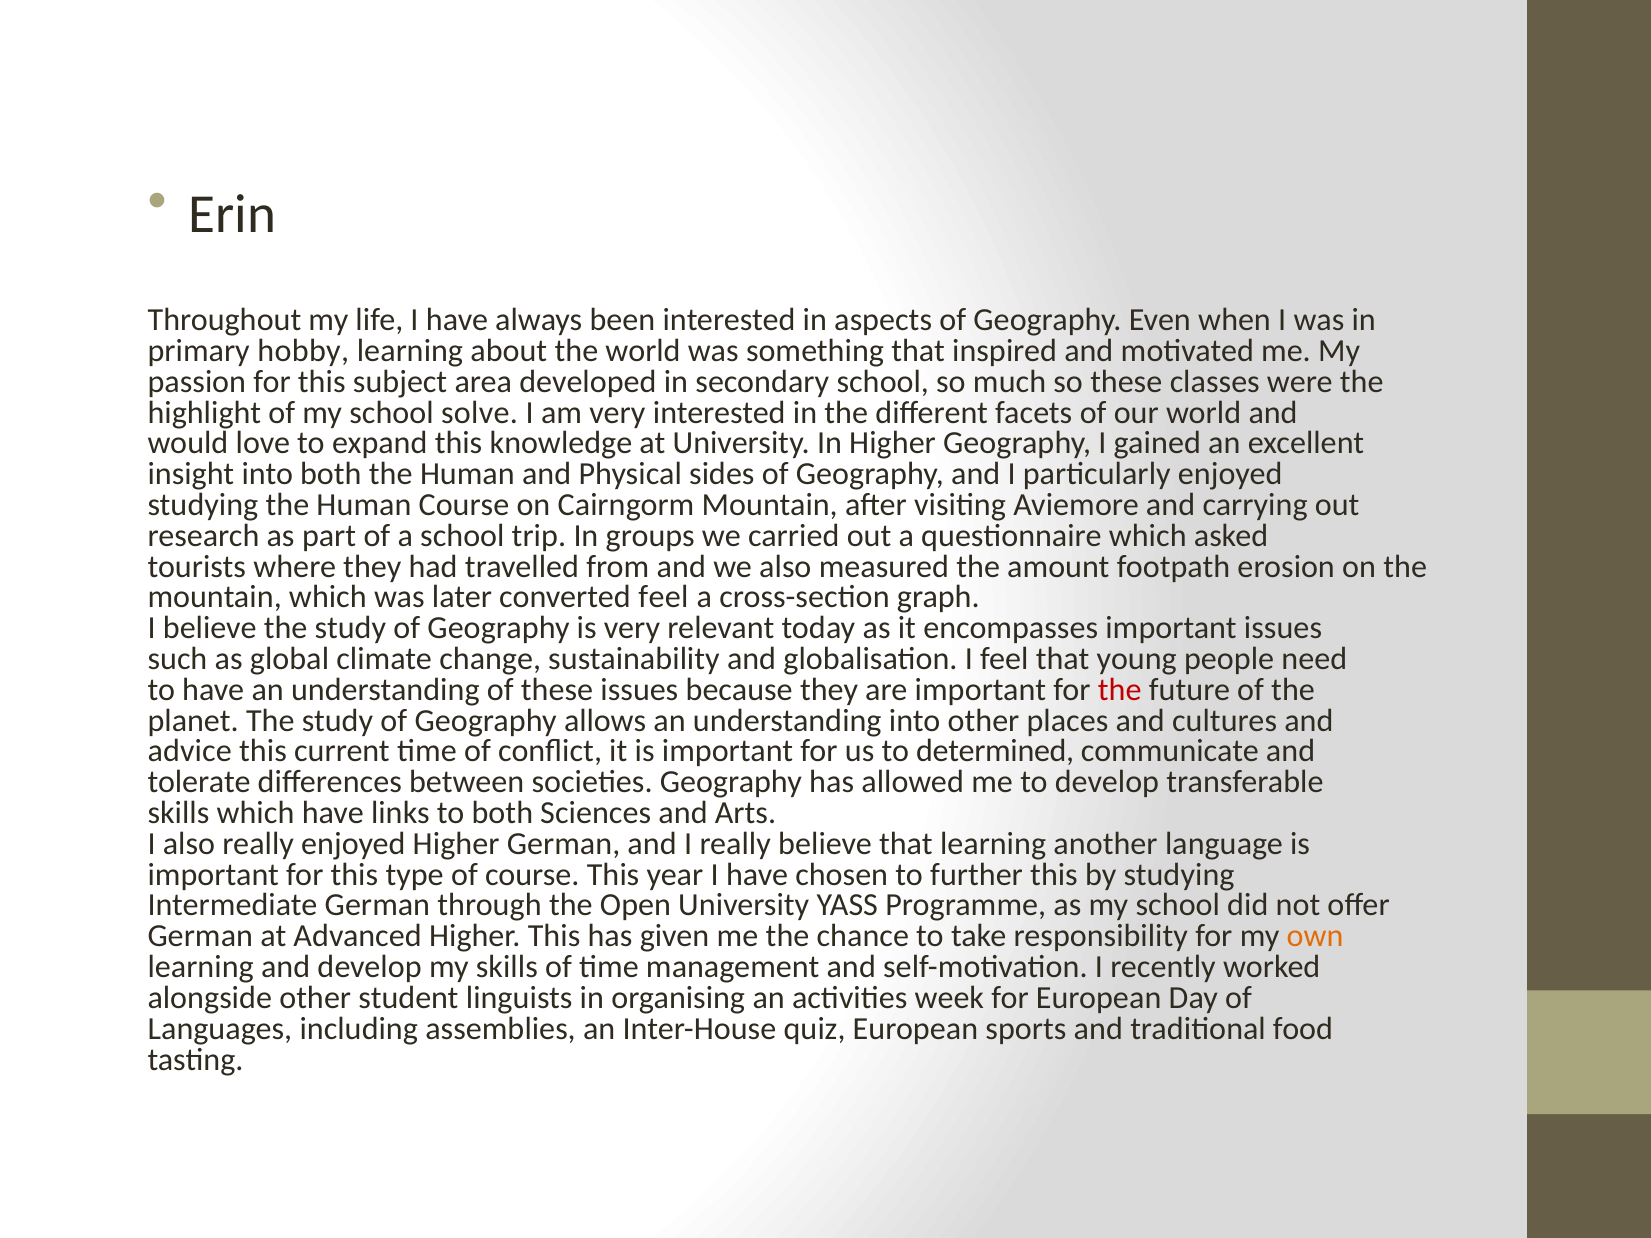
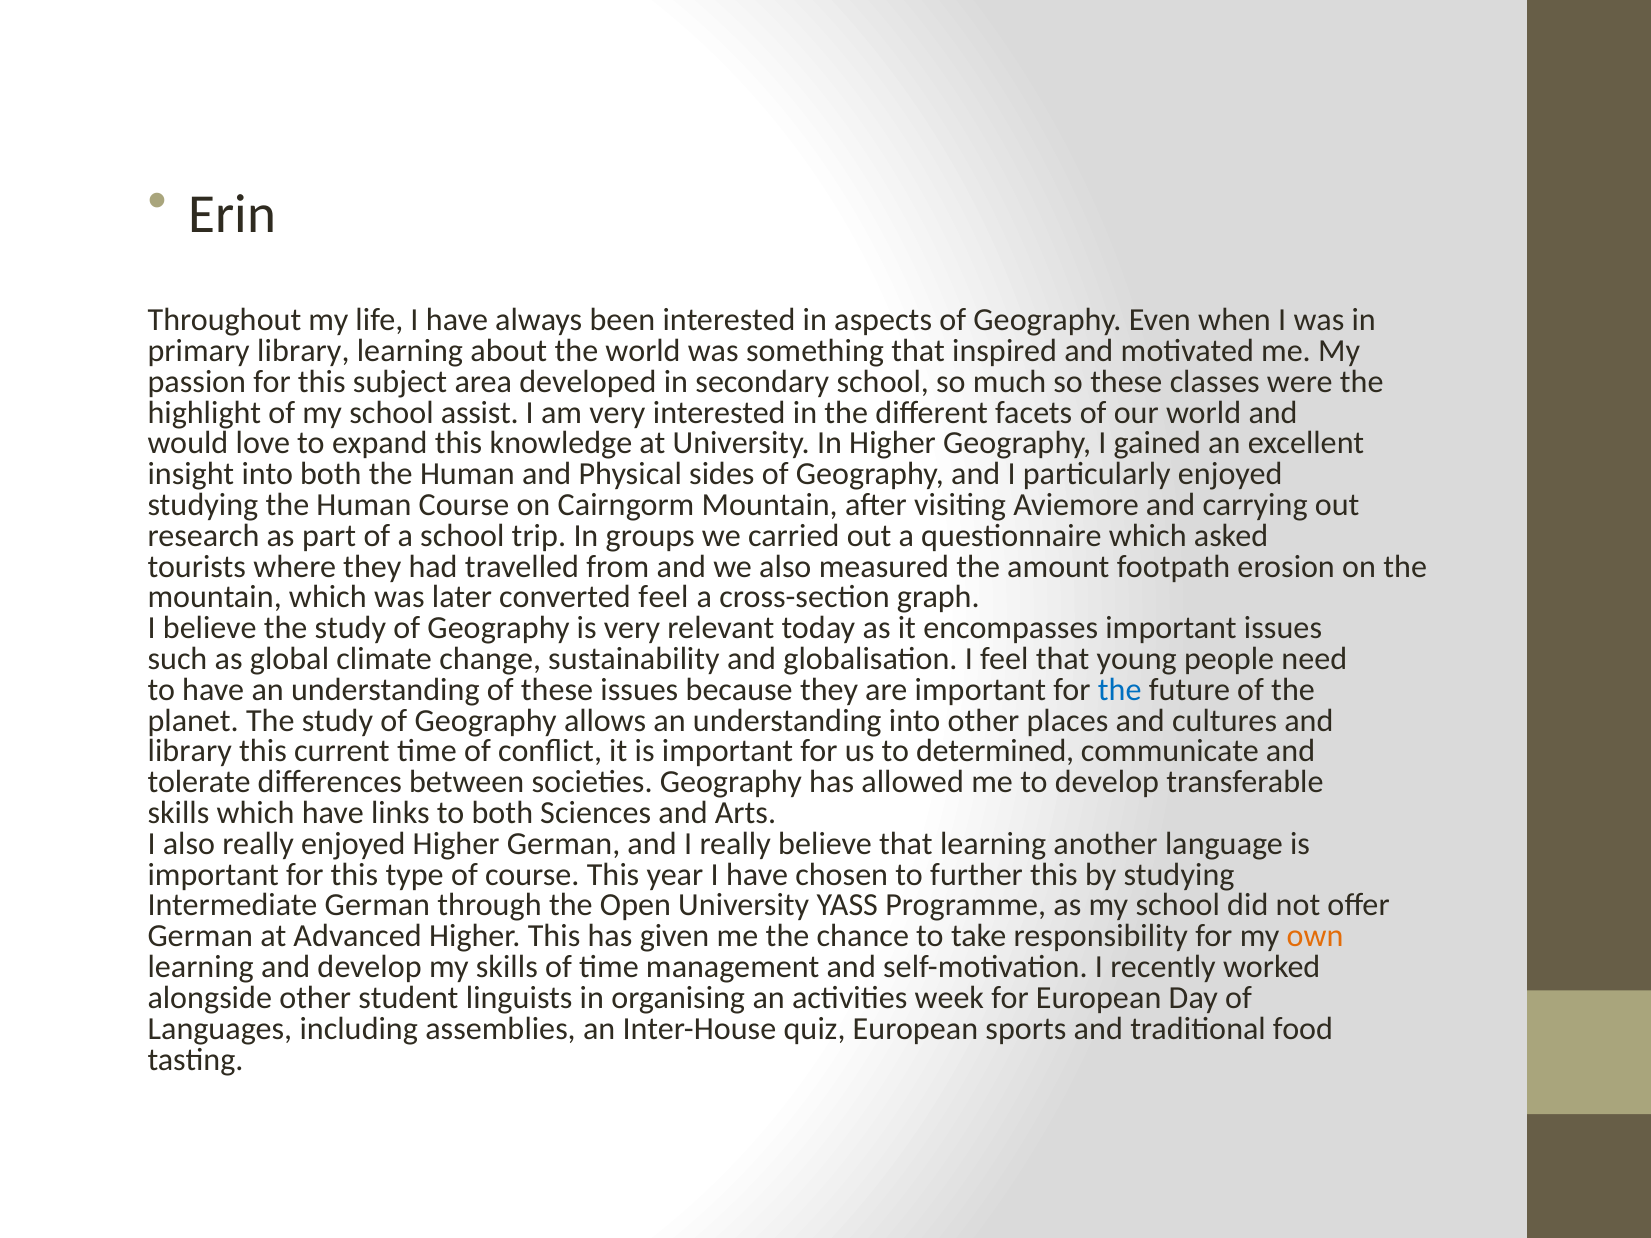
primary hobby: hobby -> library
solve: solve -> assist
the at (1120, 690) colour: red -> blue
advice at (190, 752): advice -> library
